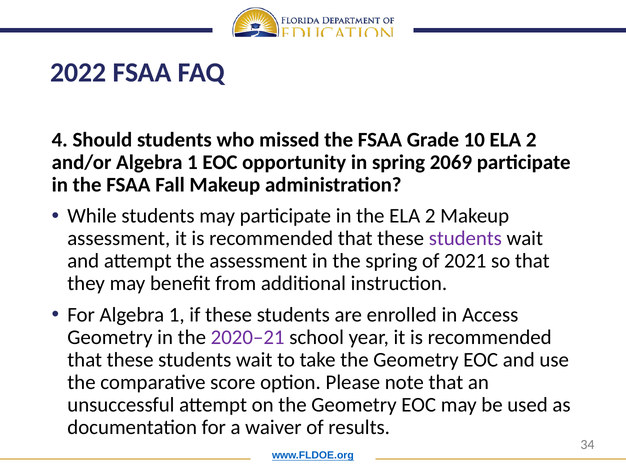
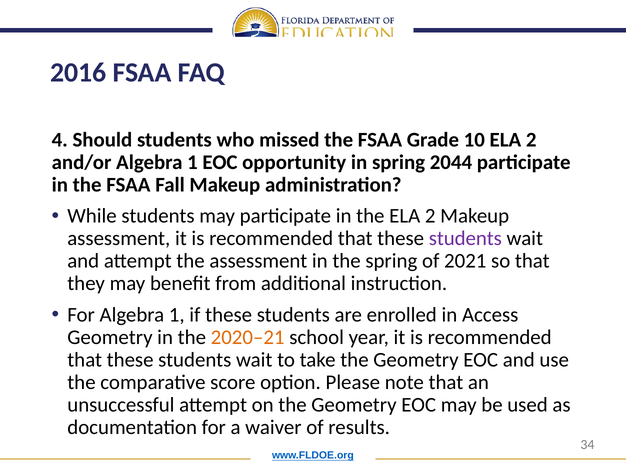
2022: 2022 -> 2016
2069: 2069 -> 2044
2020–21 colour: purple -> orange
